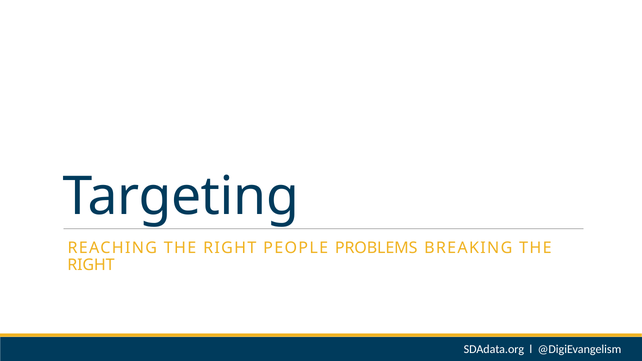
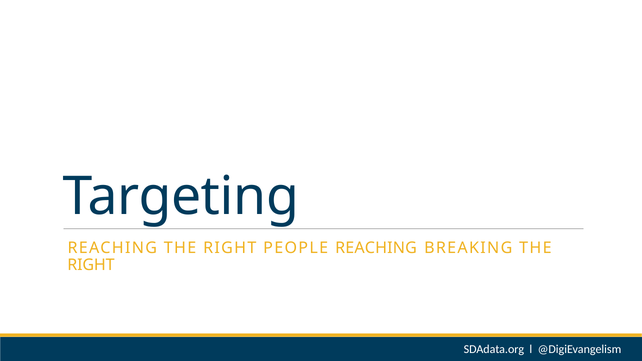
PEOPLE PROBLEMS: PROBLEMS -> REACHING
